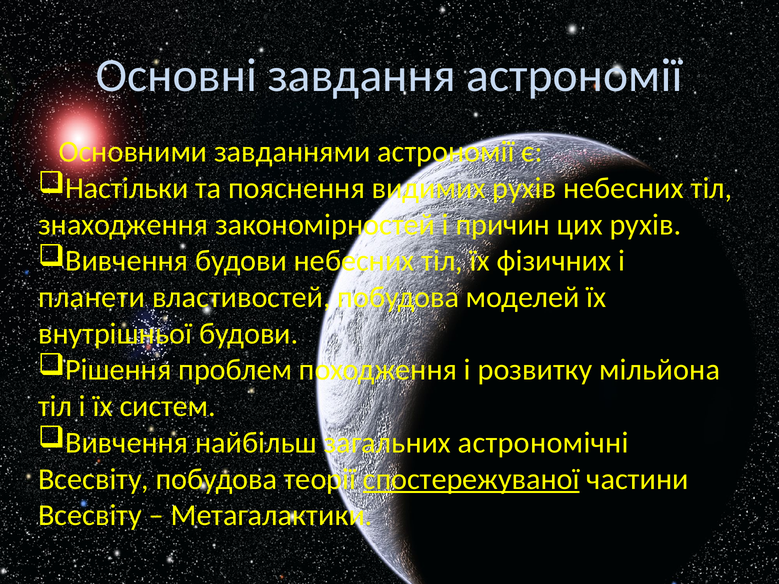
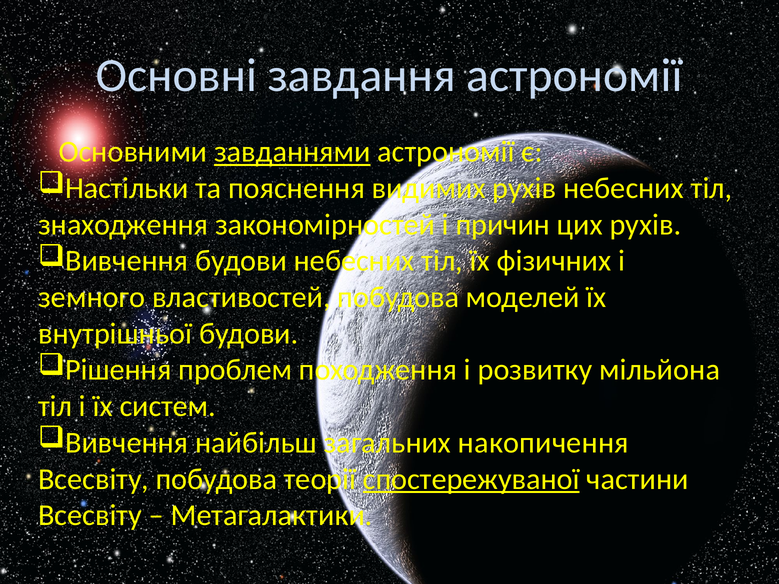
завданнями underline: none -> present
планети: планети -> земного
астрономічні: астрономічні -> накопичення
